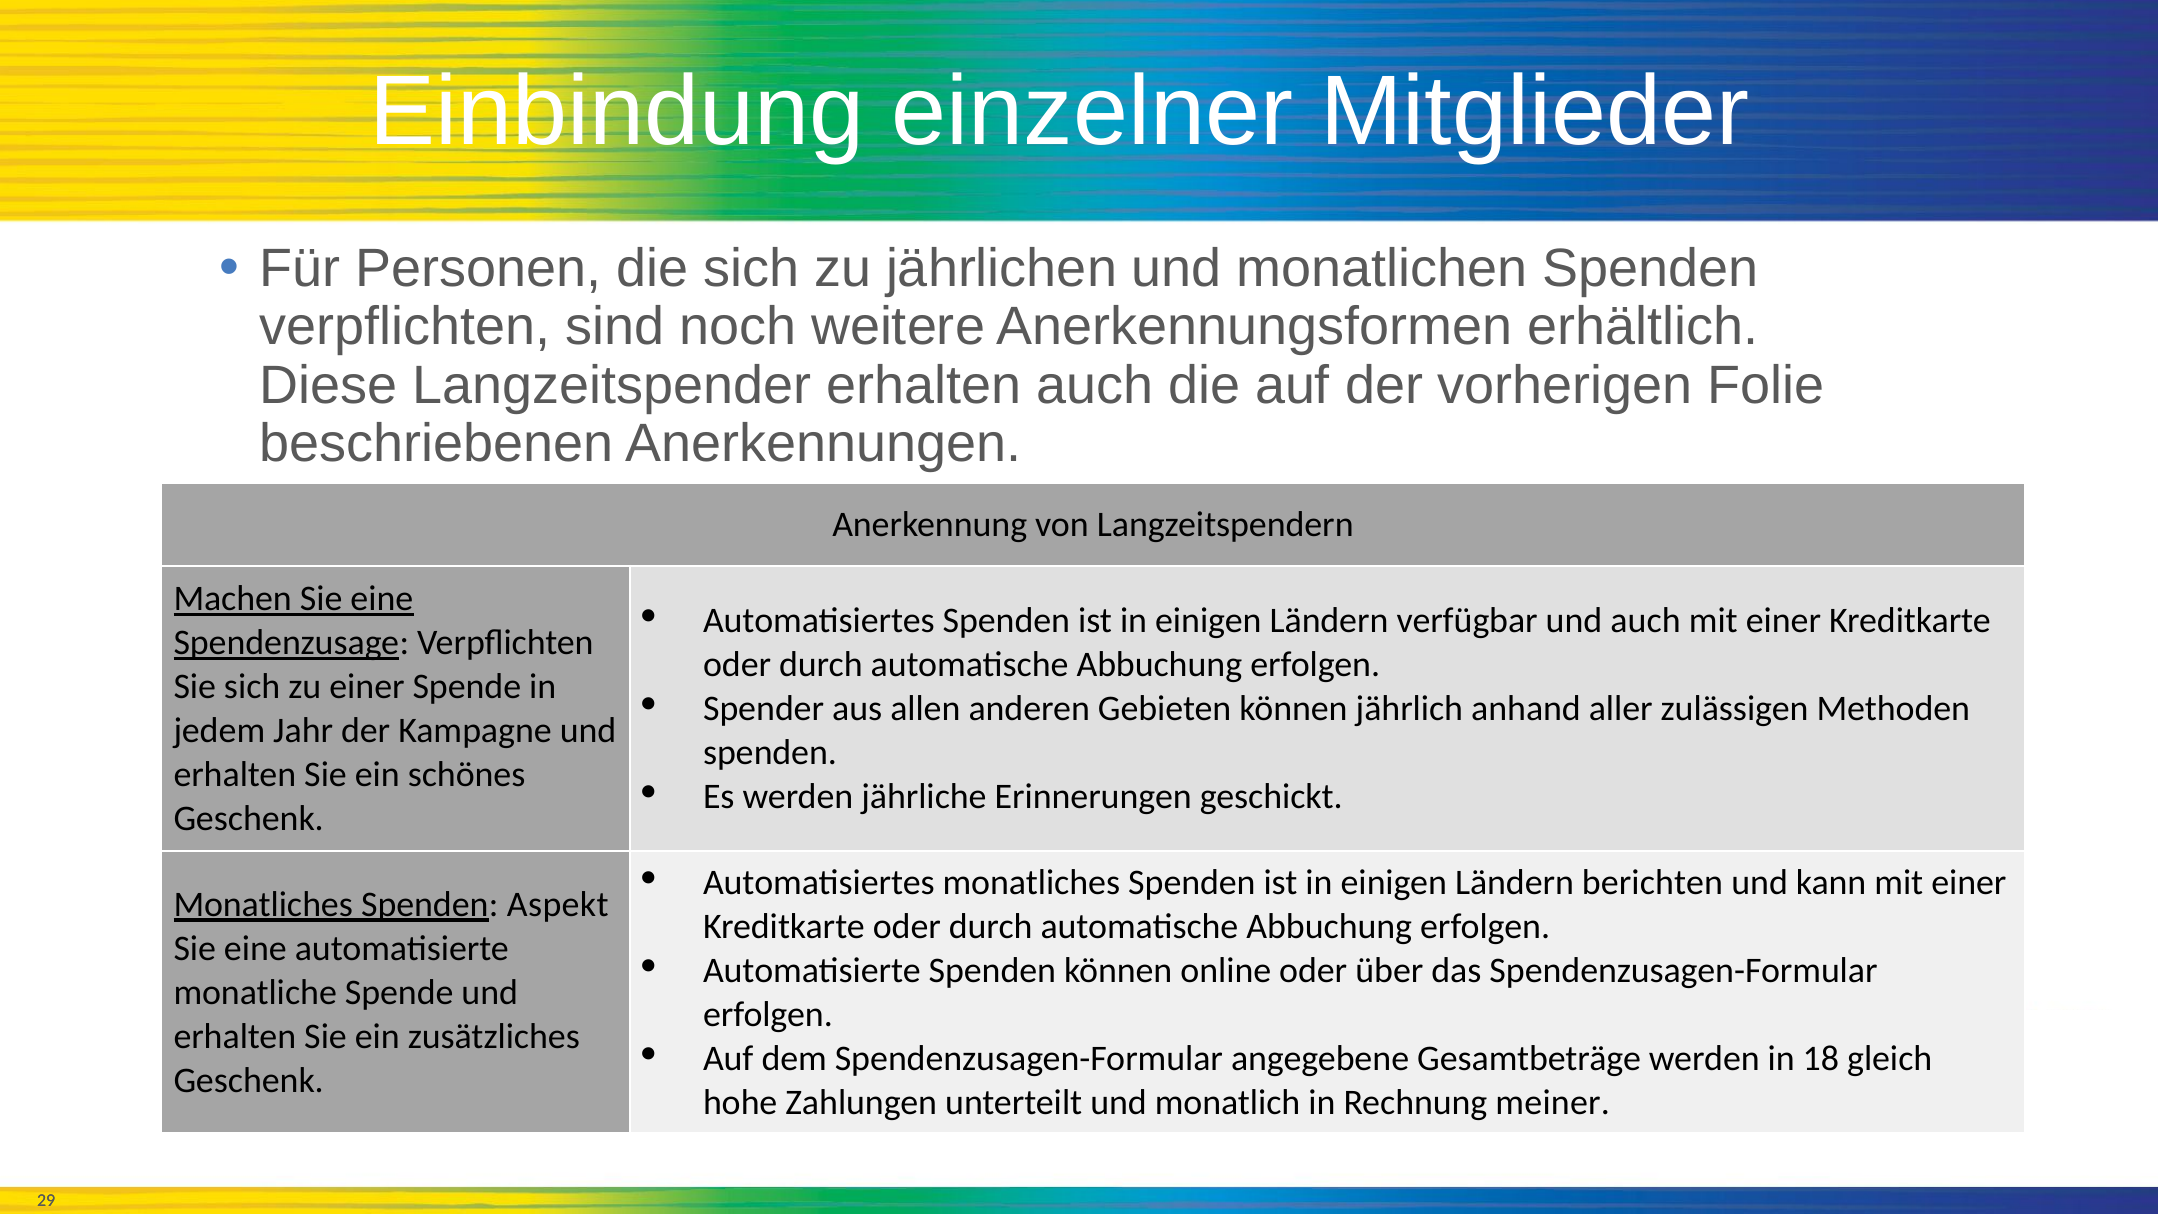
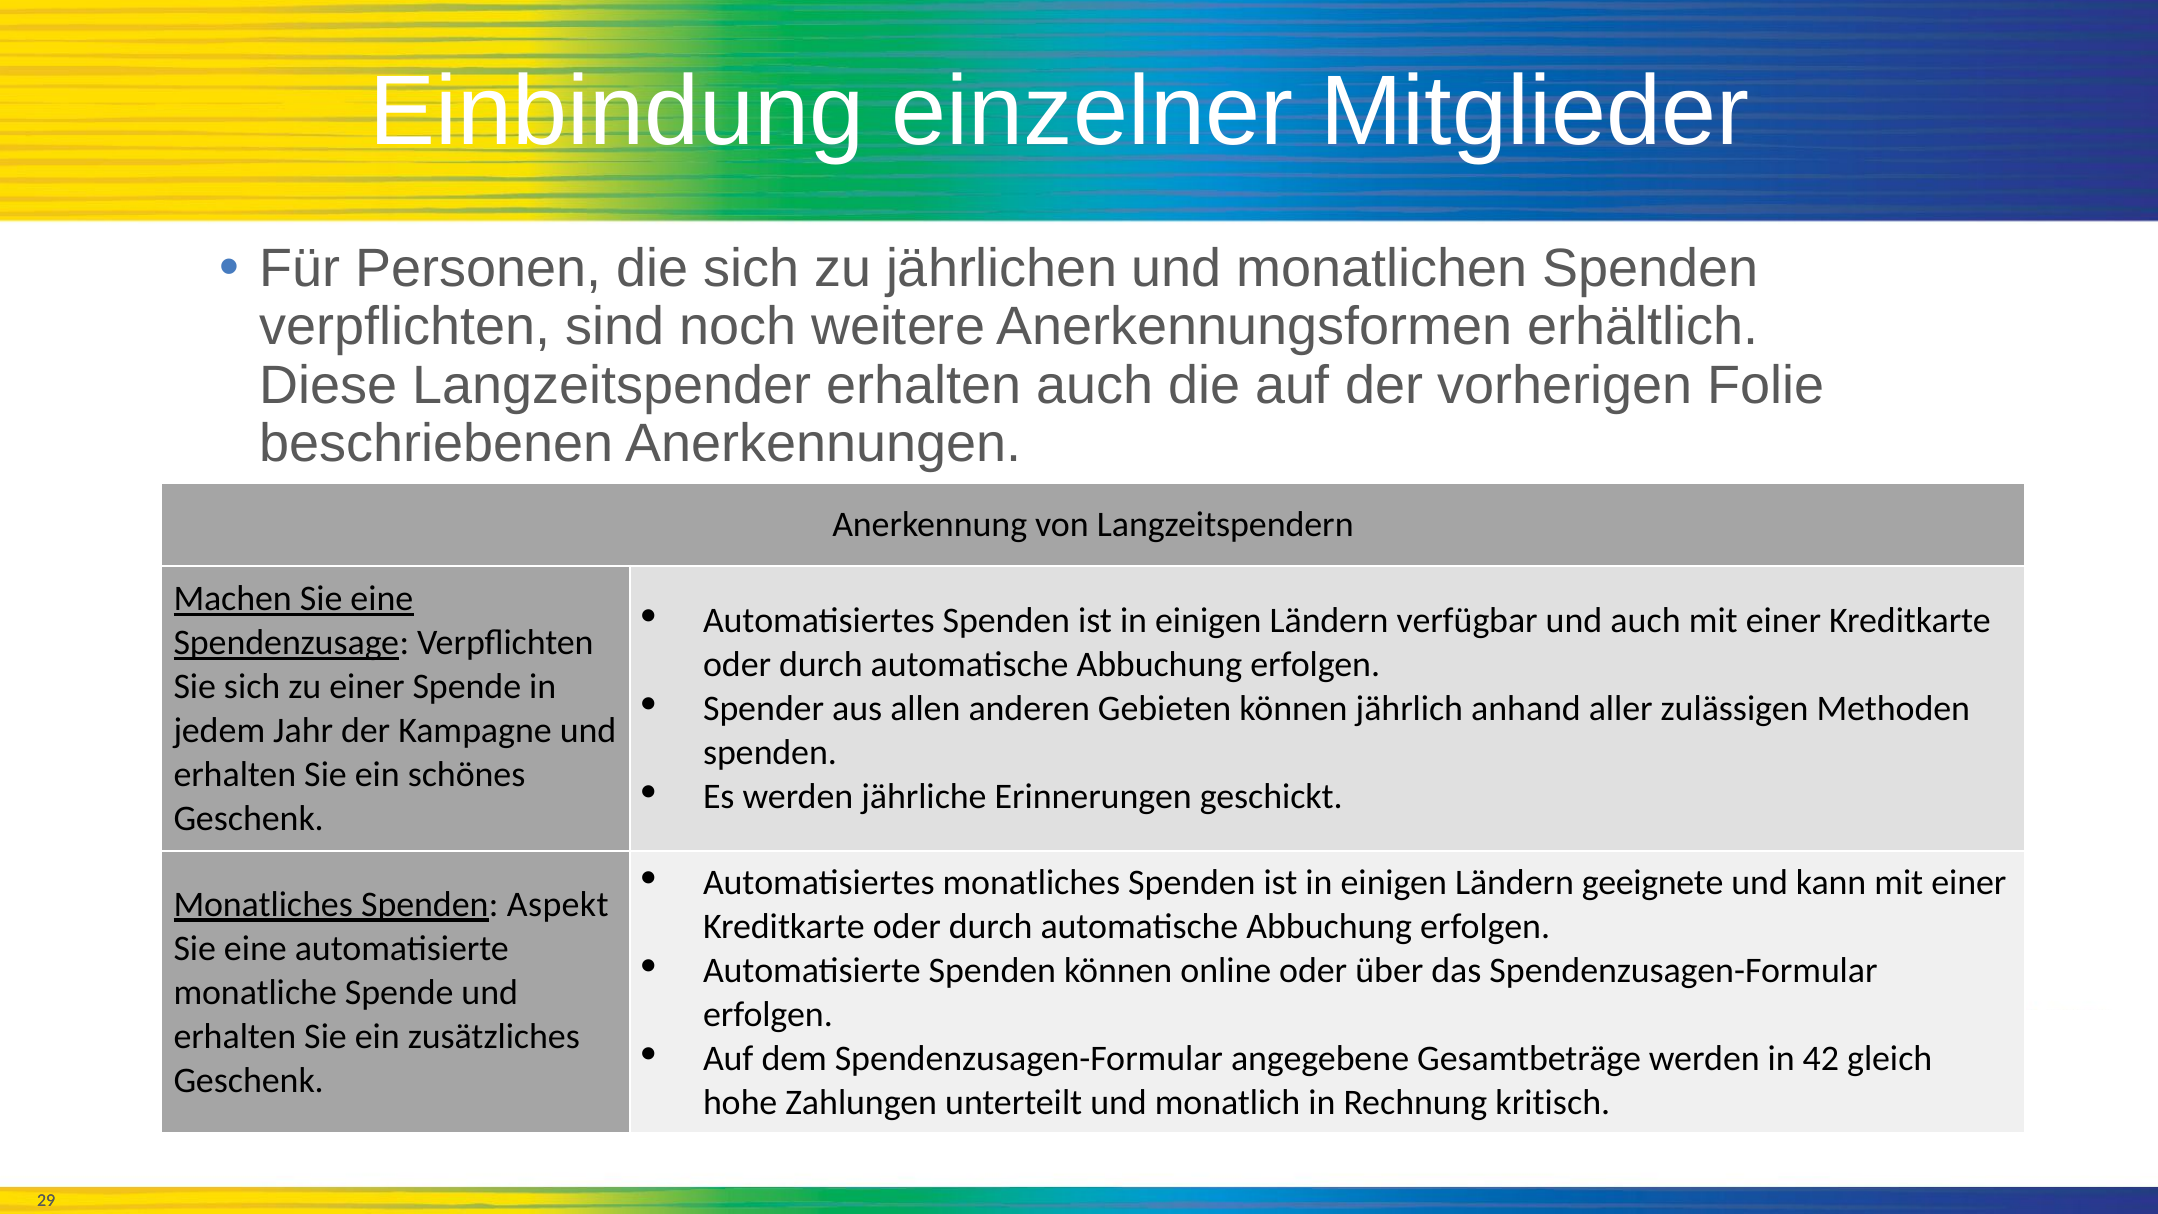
berichten: berichten -> geeignete
18: 18 -> 42
meiner: meiner -> kritisch
